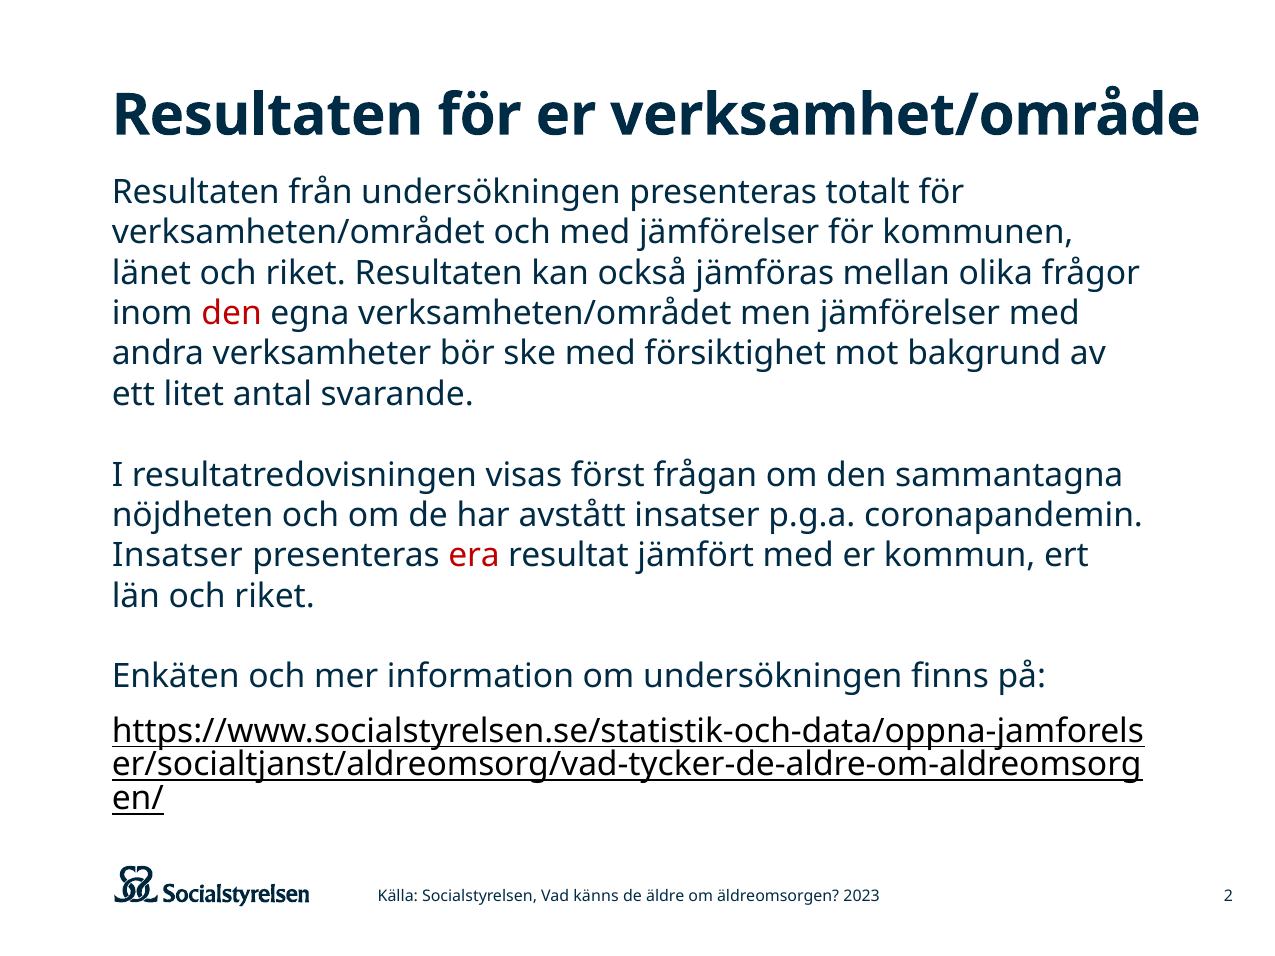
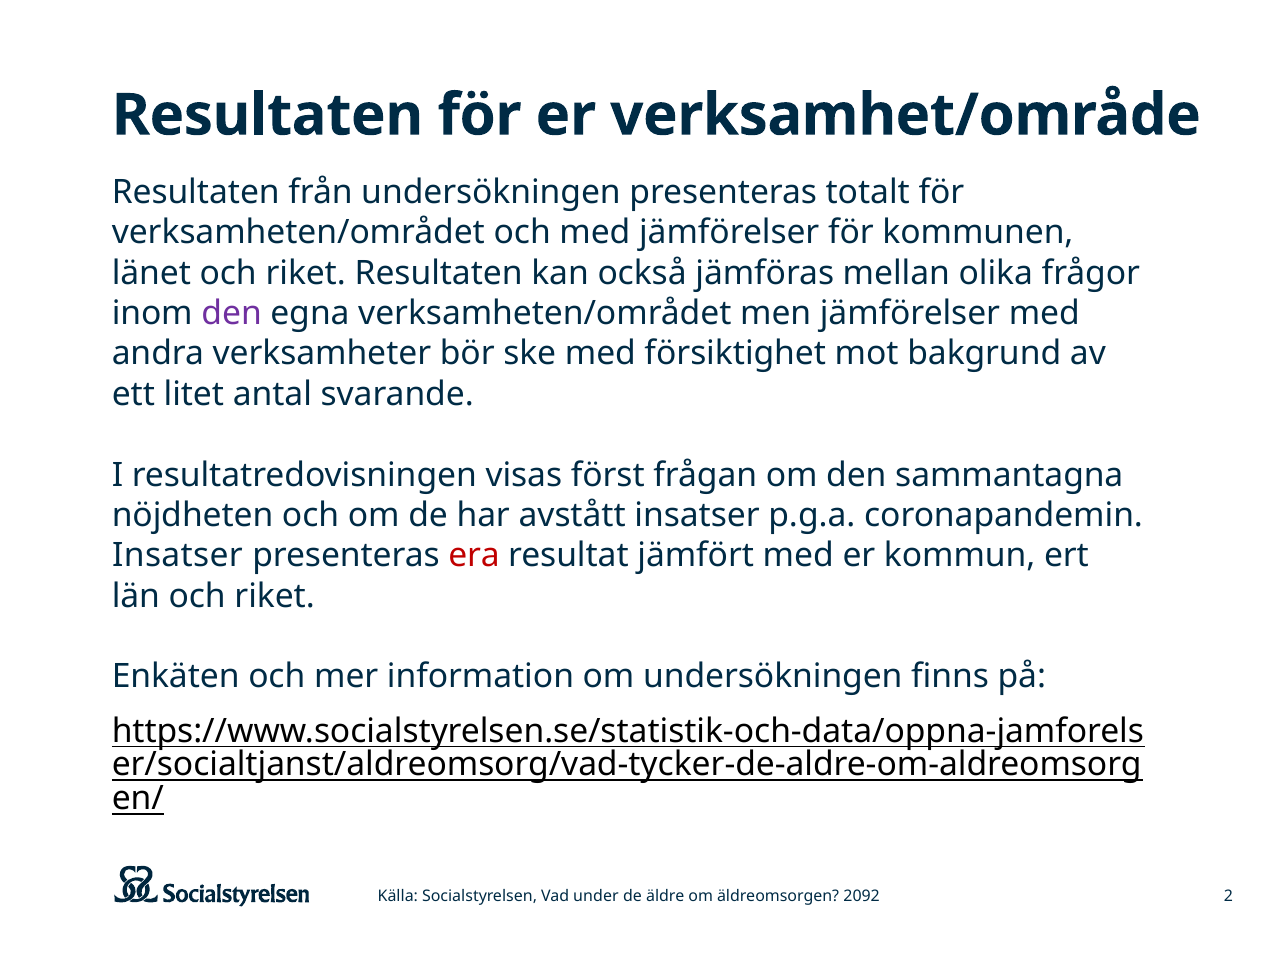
den at (232, 314) colour: red -> purple
känns: känns -> under
2023: 2023 -> 2092
